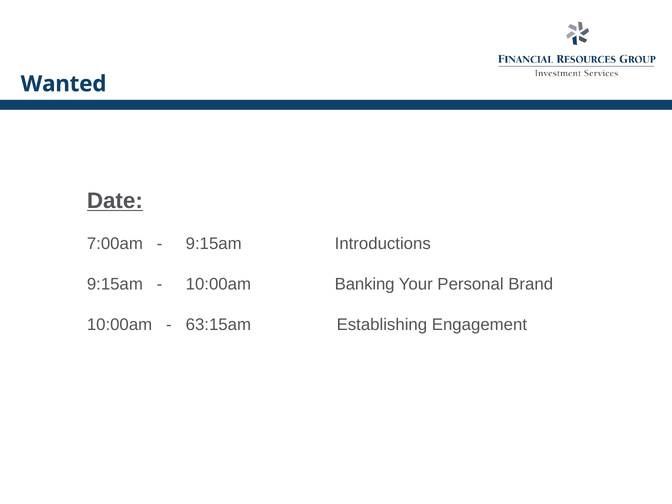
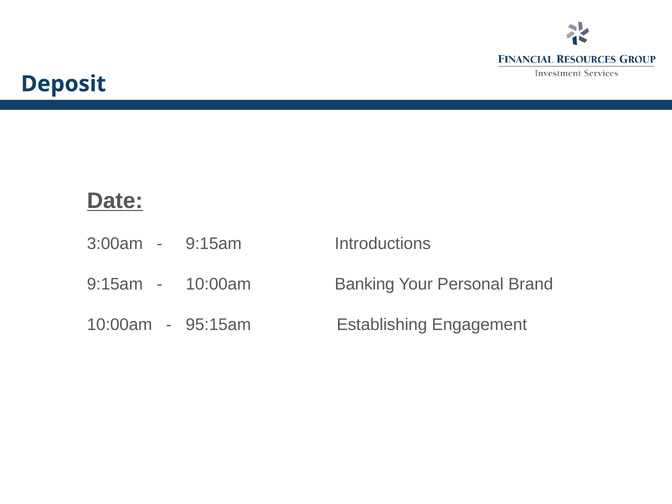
Wanted: Wanted -> Deposit
7:00am: 7:00am -> 3:00am
63:15am: 63:15am -> 95:15am
